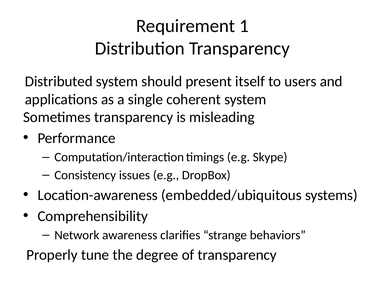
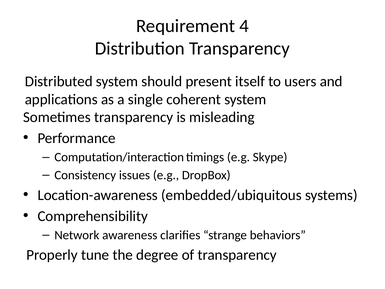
1: 1 -> 4
